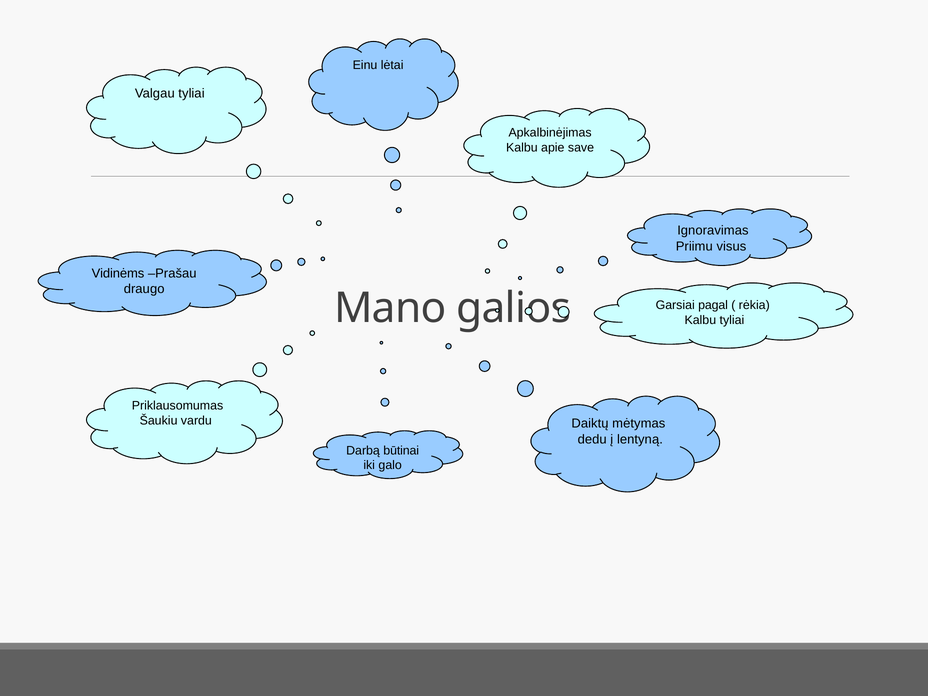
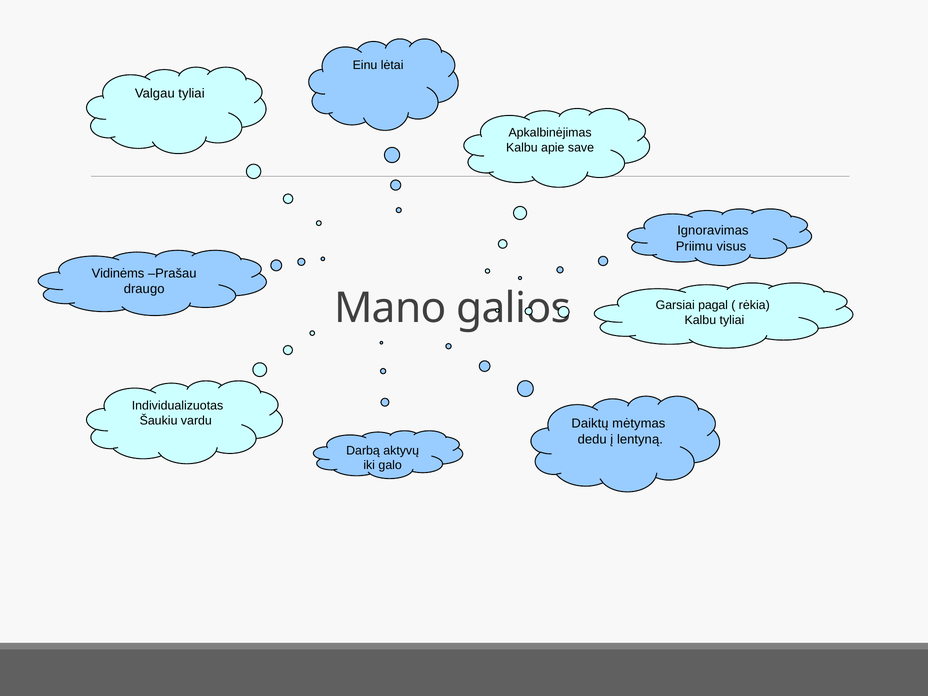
Priklausomumas: Priklausomumas -> Individualizuotas
būtinai: būtinai -> aktyvų
